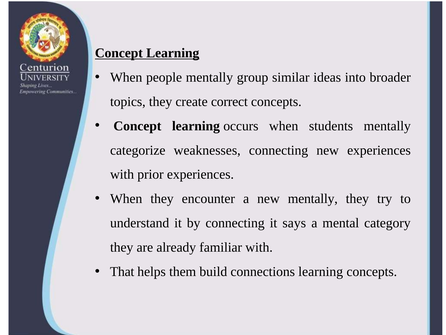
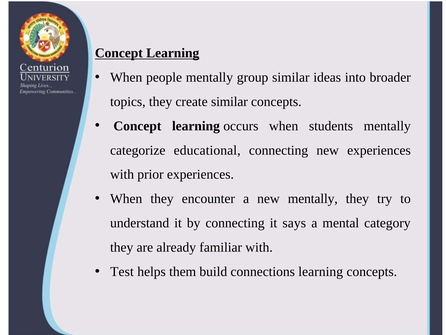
create correct: correct -> similar
weaknesses: weaknesses -> educational
That: That -> Test
